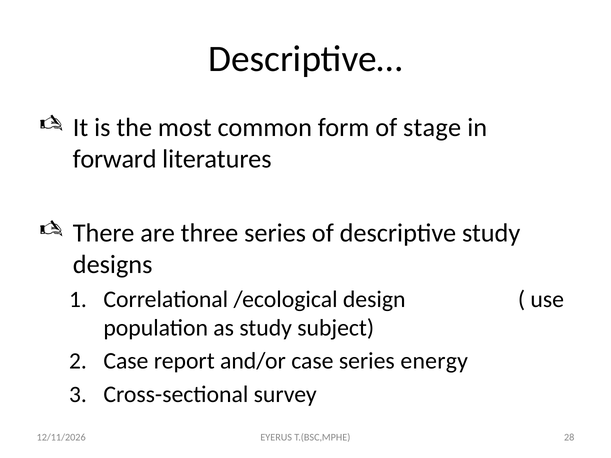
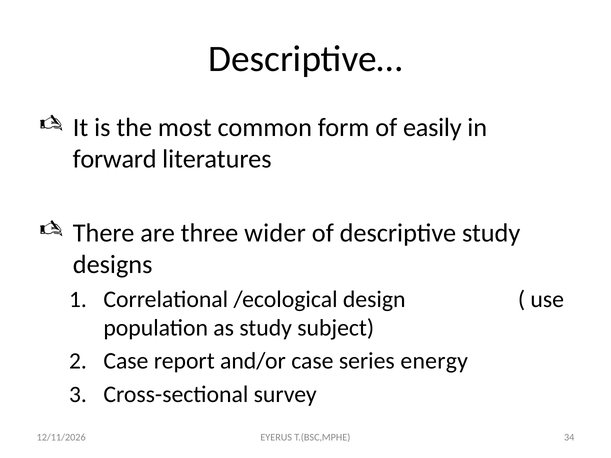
stage: stage -> easily
three series: series -> wider
28: 28 -> 34
